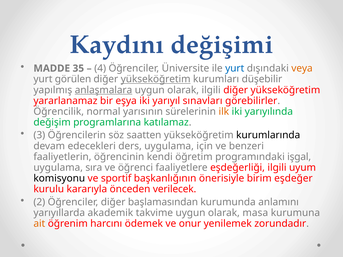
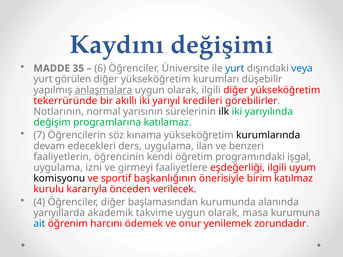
4: 4 -> 6
veya colour: orange -> blue
yükseköğretim at (156, 79) underline: present -> none
yararlanamaz: yararlanamaz -> tekerrüründe
eşya: eşya -> akıllı
sınavları: sınavları -> kredileri
Öğrencilik: Öğrencilik -> Notlarının
ilk colour: orange -> black
3: 3 -> 7
saatten: saatten -> kınama
için: için -> ilan
sıra: sıra -> izni
öğrenci: öğrenci -> girmeyi
eşdeğer: eşdeğer -> katılmaz
2: 2 -> 4
anlamını: anlamını -> alanında
ait colour: orange -> blue
